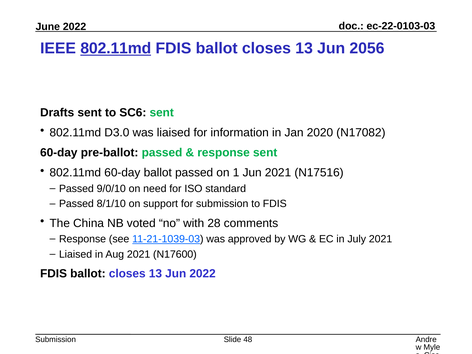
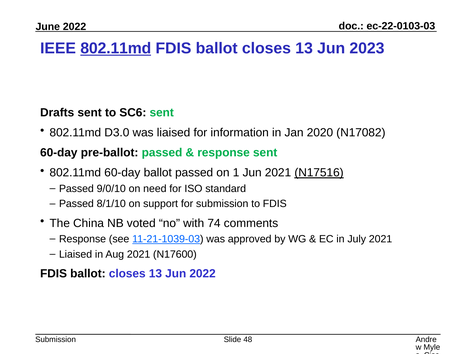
2056: 2056 -> 2023
N17516 underline: none -> present
28: 28 -> 74
